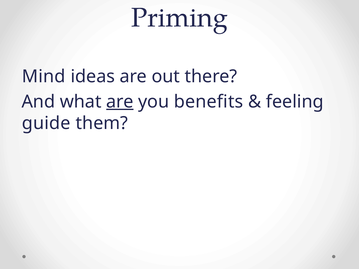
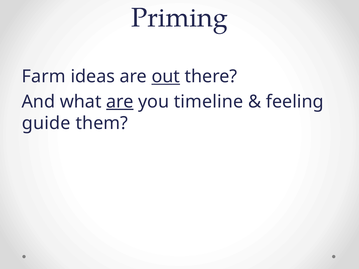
Mind: Mind -> Farm
out underline: none -> present
benefits: benefits -> timeline
